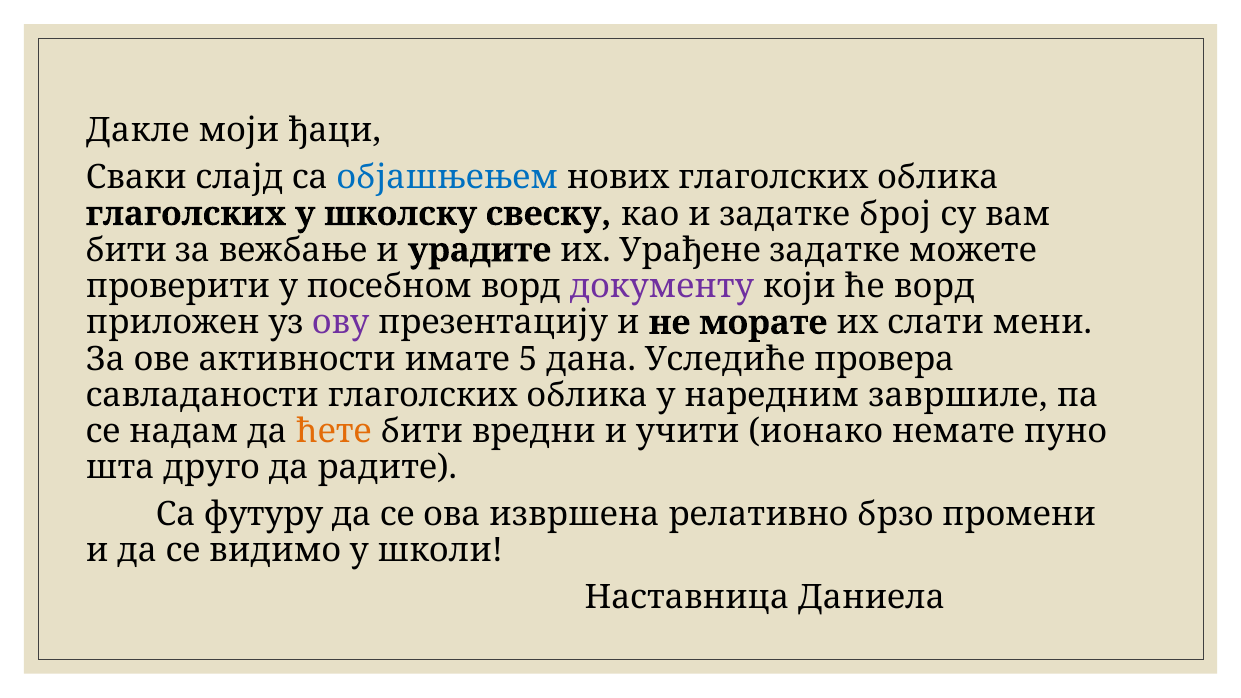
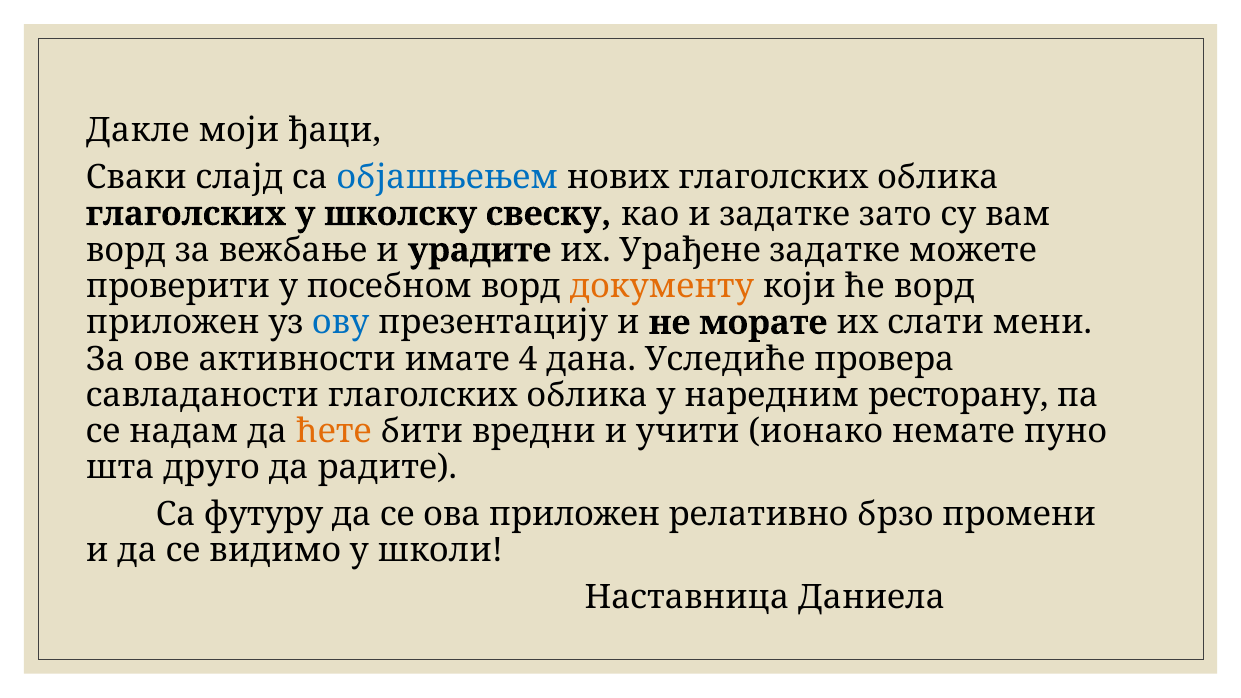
број: број -> зато
бити at (126, 250): бити -> ворд
документу colour: purple -> orange
ову colour: purple -> blue
5: 5 -> 4
завршиле: завршиле -> ресторану
ова извршена: извршена -> приложен
